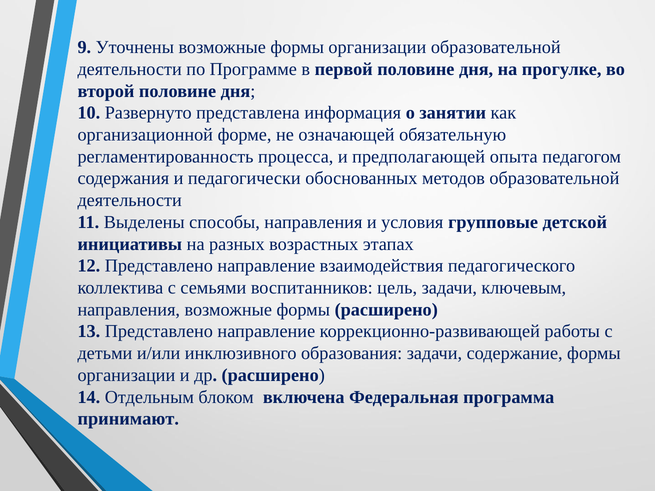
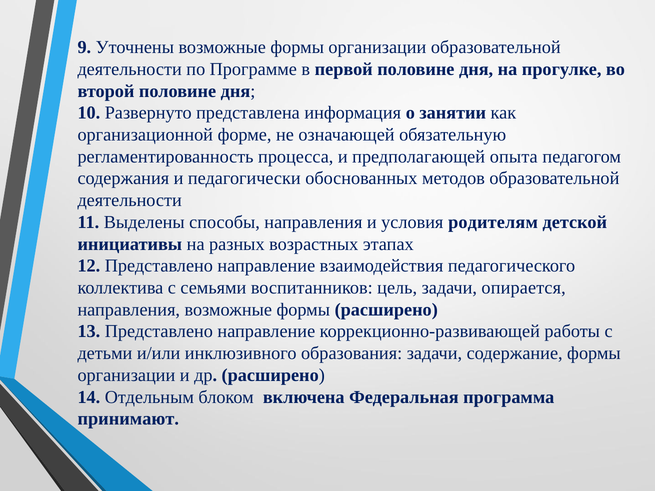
групповые: групповые -> родителям
ключевым: ключевым -> опирается
